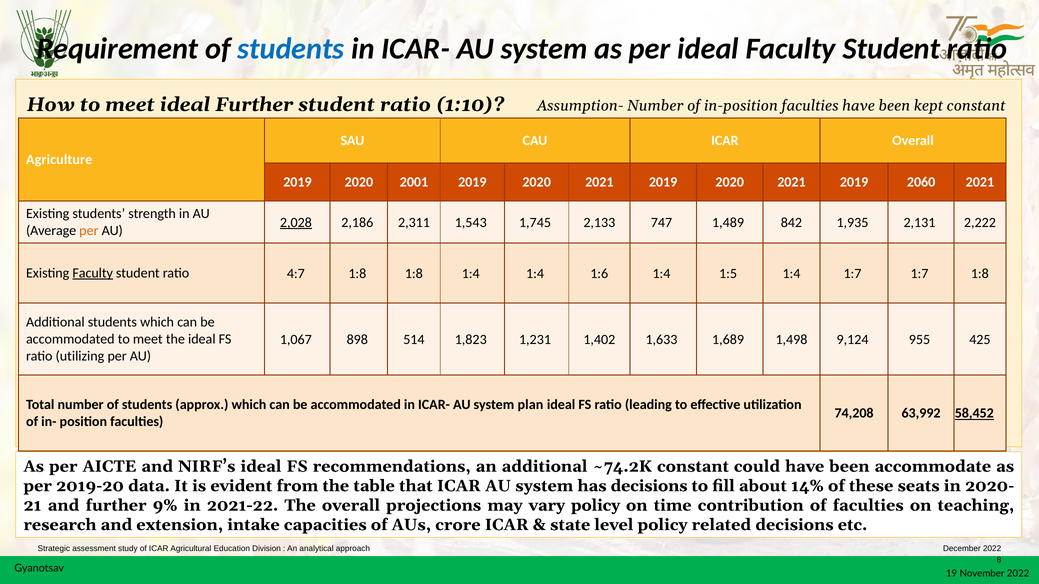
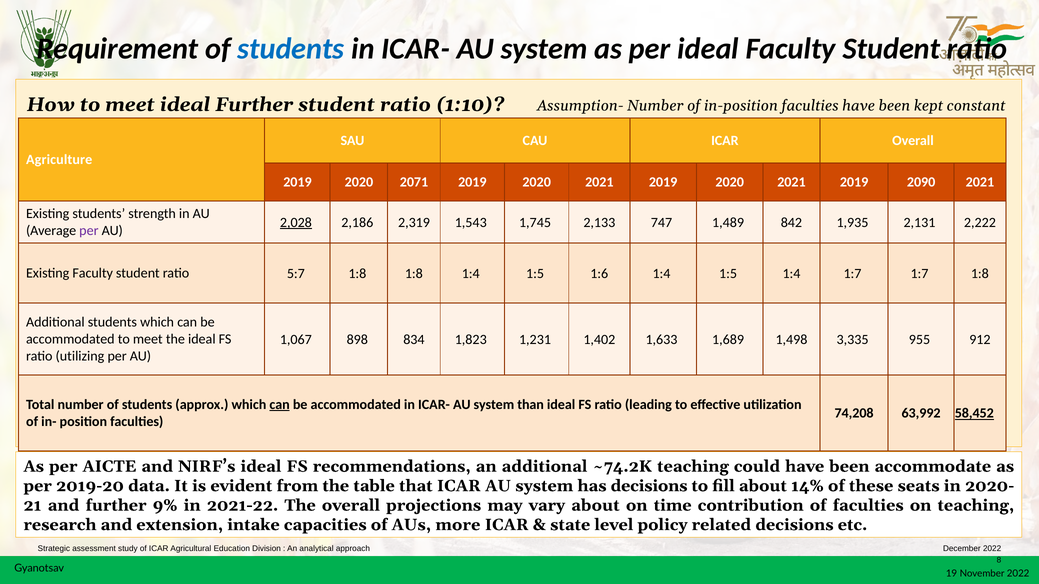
2001: 2001 -> 2071
2060: 2060 -> 2090
2,311: 2,311 -> 2,319
per at (89, 231) colour: orange -> purple
Faculty at (93, 273) underline: present -> none
4:7: 4:7 -> 5:7
1:8 1:4 1:4: 1:4 -> 1:5
514: 514 -> 834
9,124: 9,124 -> 3,335
425: 425 -> 912
can at (280, 405) underline: none -> present
plan: plan -> than
~74.2K constant: constant -> teaching
vary policy: policy -> about
crore: crore -> more
